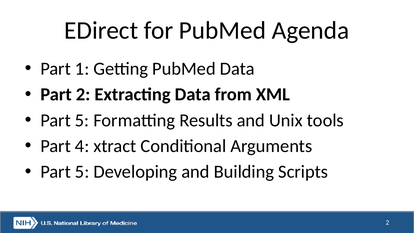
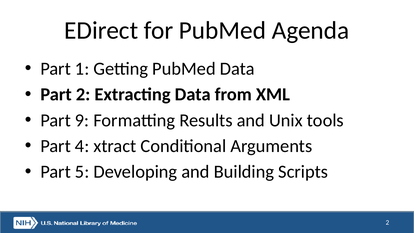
5 at (82, 120): 5 -> 9
